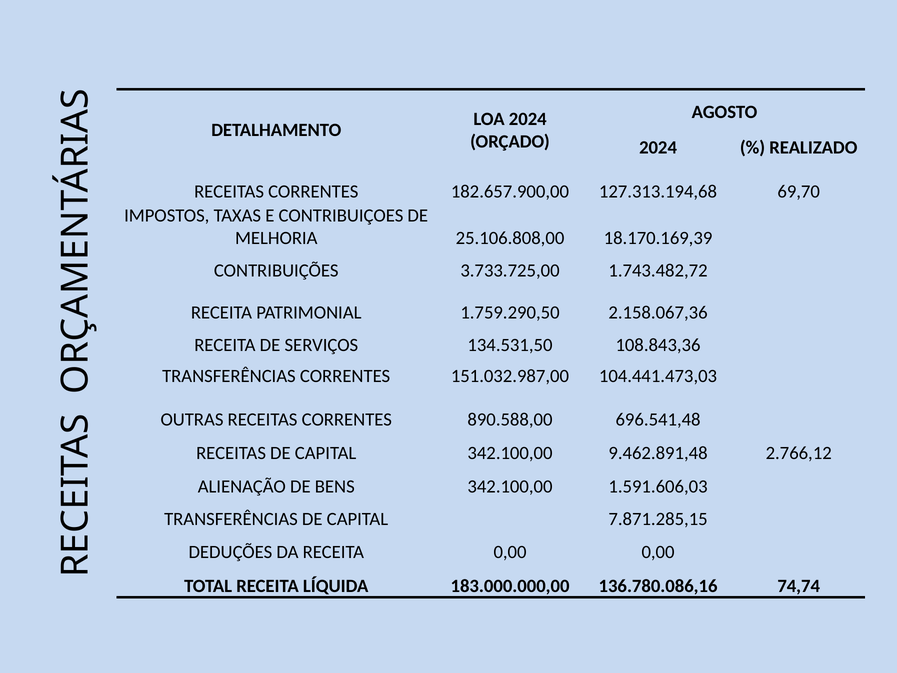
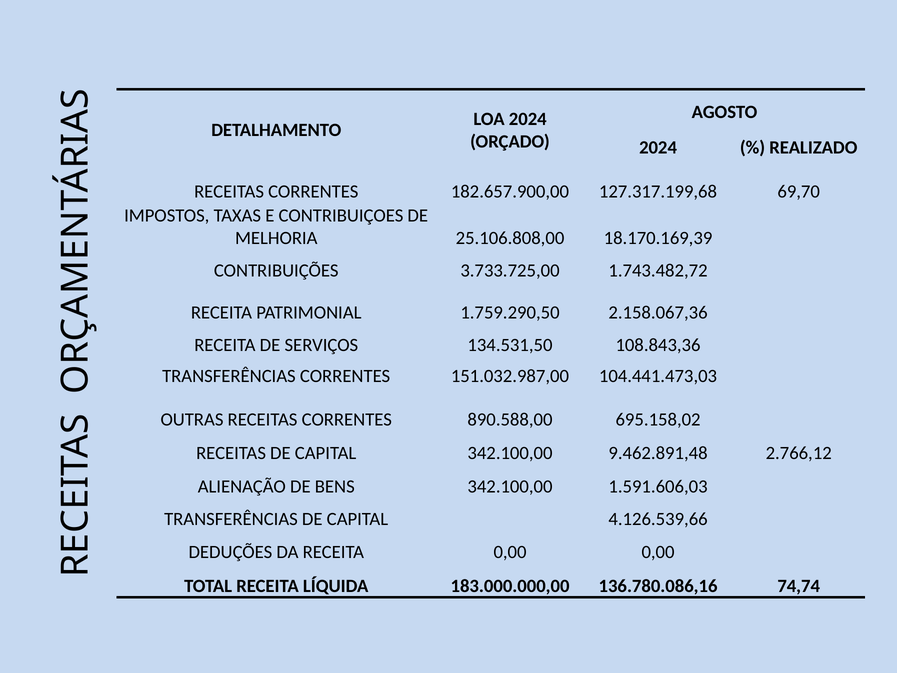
127.313.194,68: 127.313.194,68 -> 127.317.199,68
696.541,48: 696.541,48 -> 695.158,02
7.871.285,15: 7.871.285,15 -> 4.126.539,66
